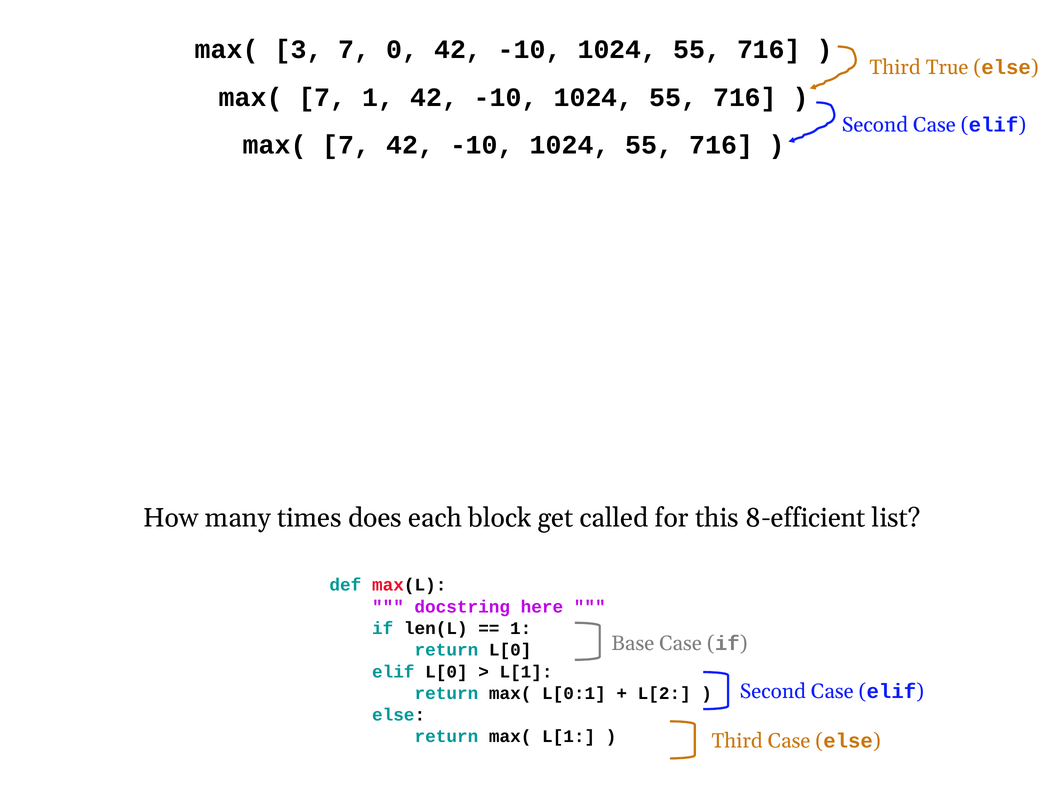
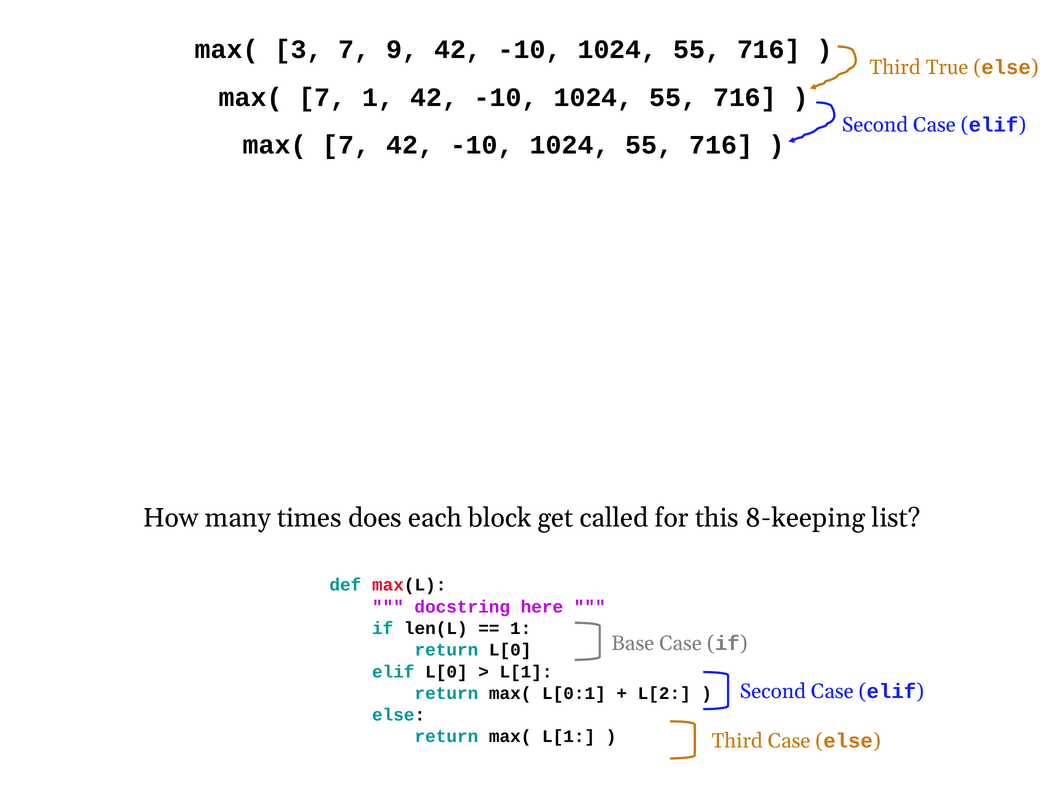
0: 0 -> 9
8-efficient: 8-efficient -> 8-keeping
